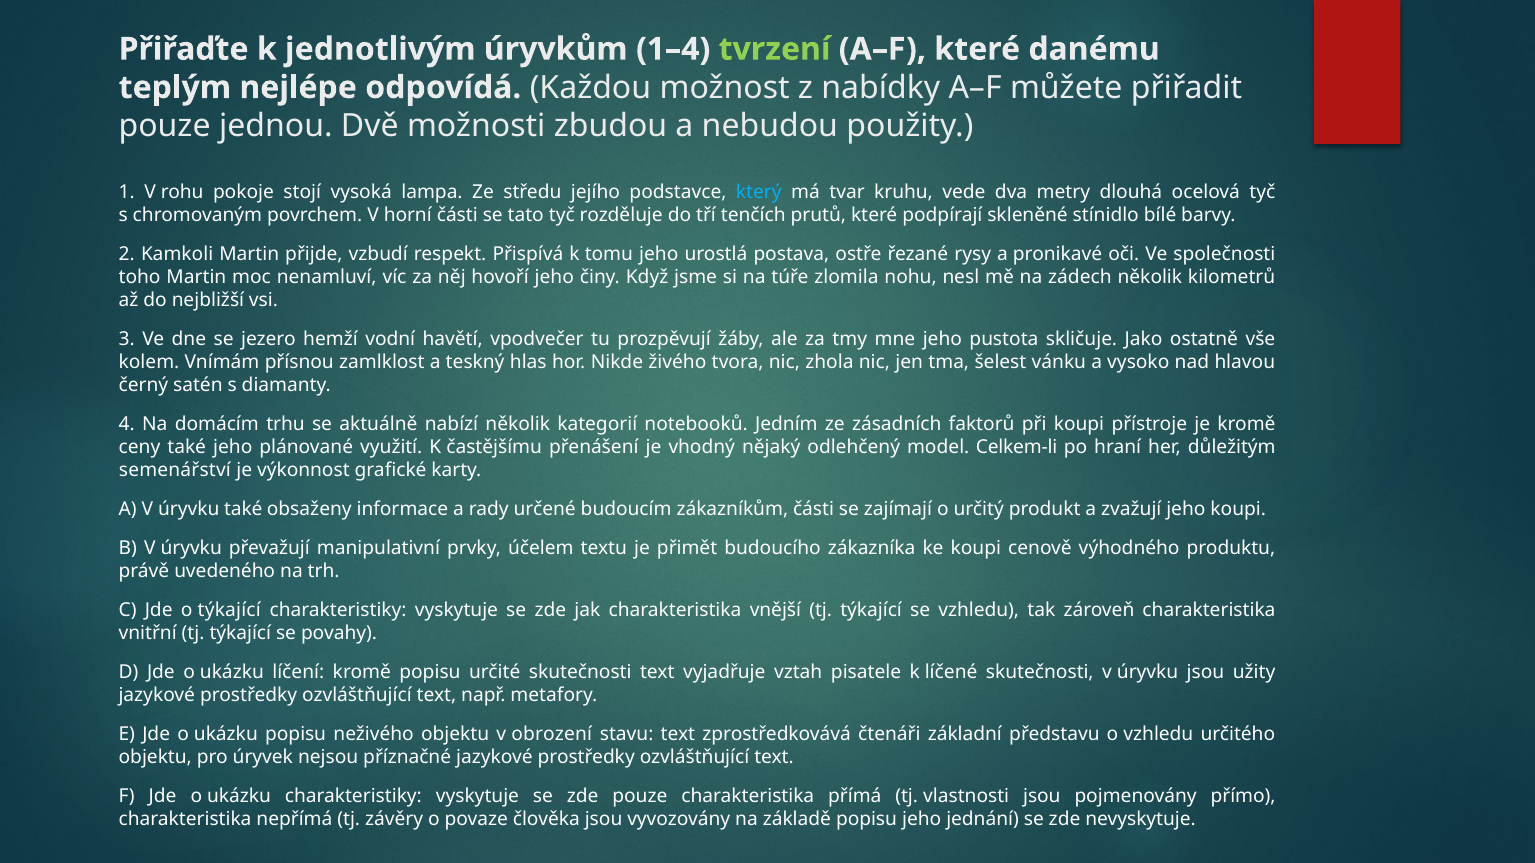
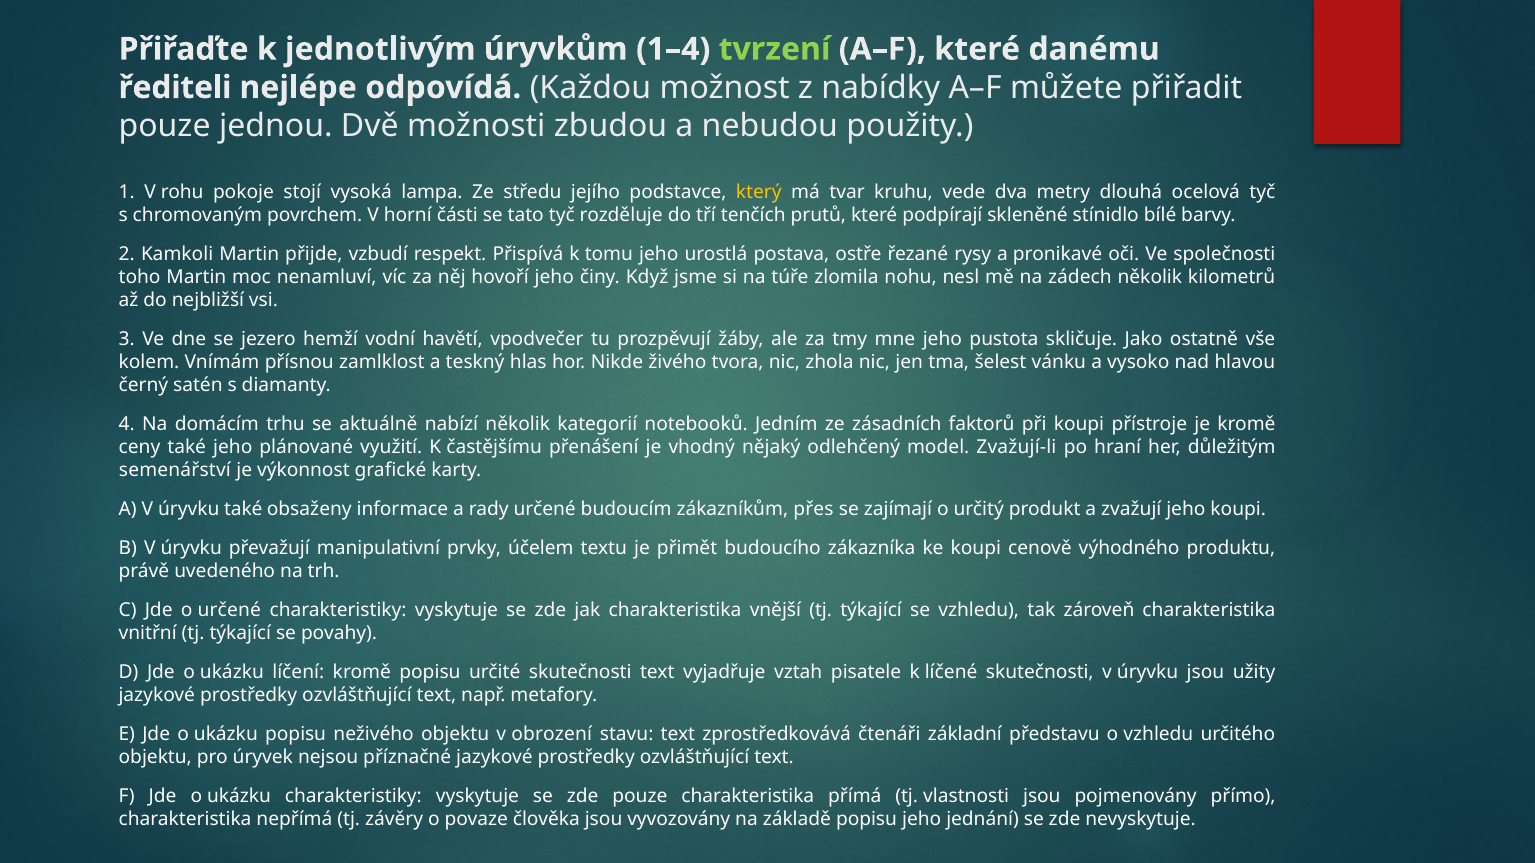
teplým: teplým -> řediteli
který colour: light blue -> yellow
Celkem-li: Celkem-li -> Zvažují-li
zákazníkům části: části -> přes
o týkající: týkající -> určené
